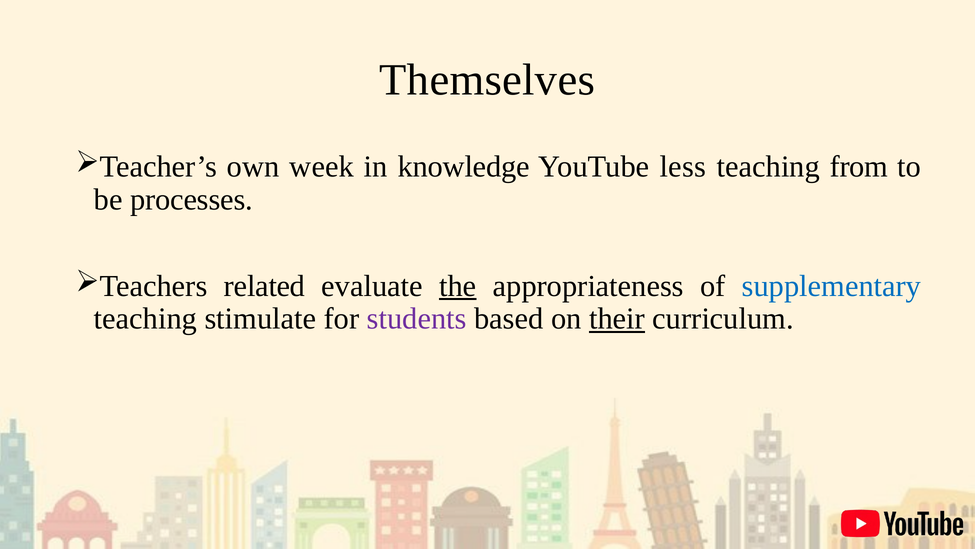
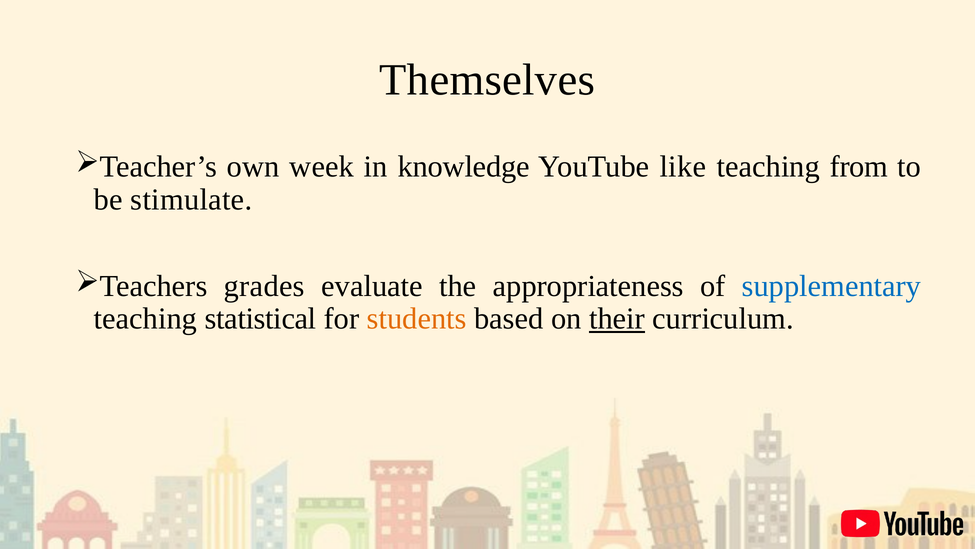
less: less -> like
processes: processes -> stimulate
related: related -> grades
the underline: present -> none
stimulate: stimulate -> statistical
students colour: purple -> orange
